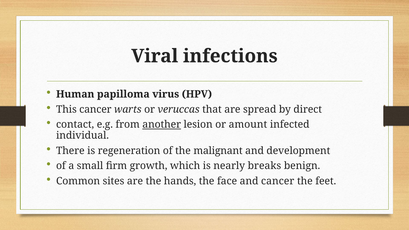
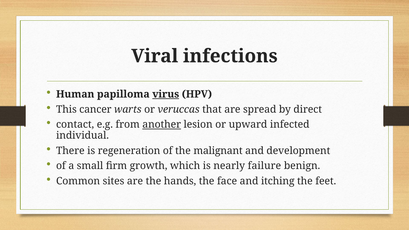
virus underline: none -> present
amount: amount -> upward
breaks: breaks -> failure
and cancer: cancer -> itching
